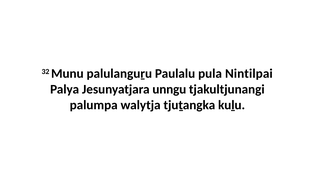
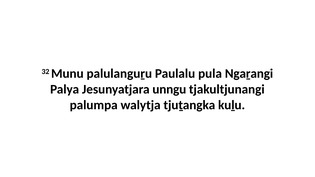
Nintilpai: Nintilpai -> Ngaṟangi
